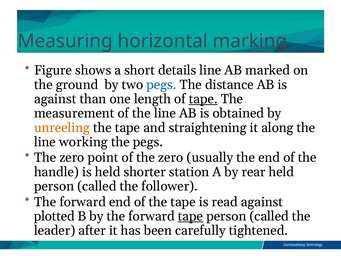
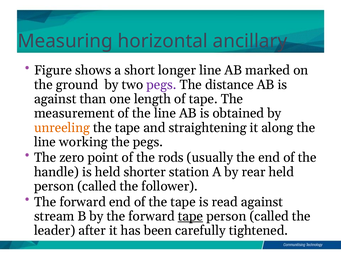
marking: marking -> ancillary
details: details -> longer
pegs at (161, 85) colour: blue -> purple
tape at (203, 99) underline: present -> none
of the zero: zero -> rods
plotted: plotted -> stream
